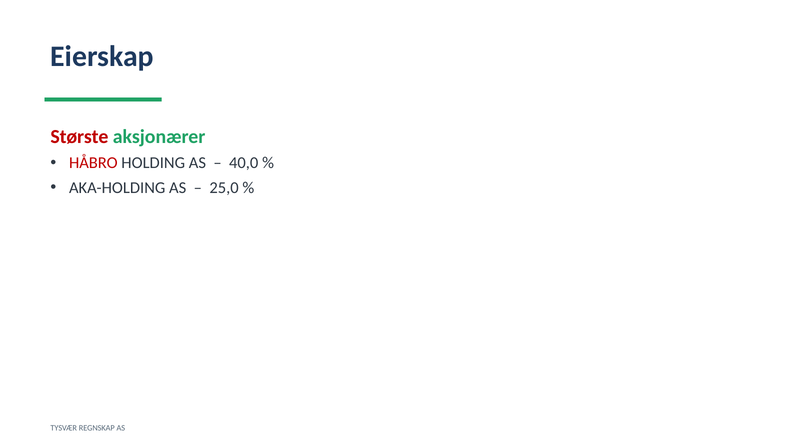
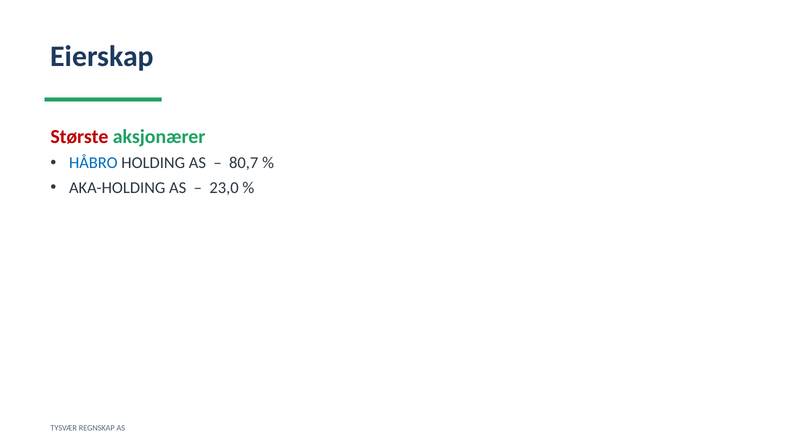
HÅBRO colour: red -> blue
40,0: 40,0 -> 80,7
25,0: 25,0 -> 23,0
